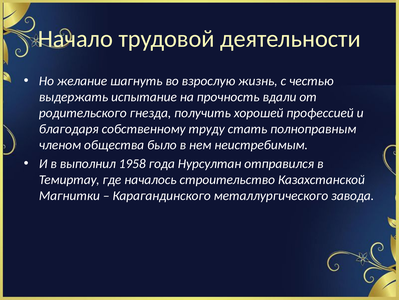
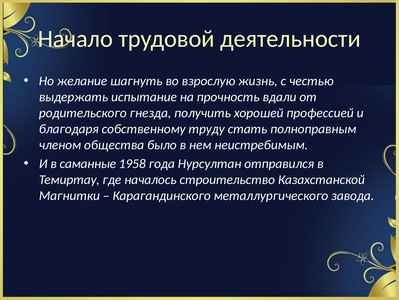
выполнил: выполнил -> саманные
